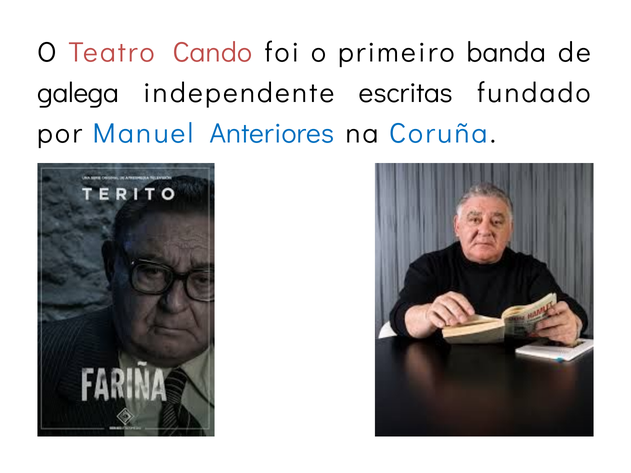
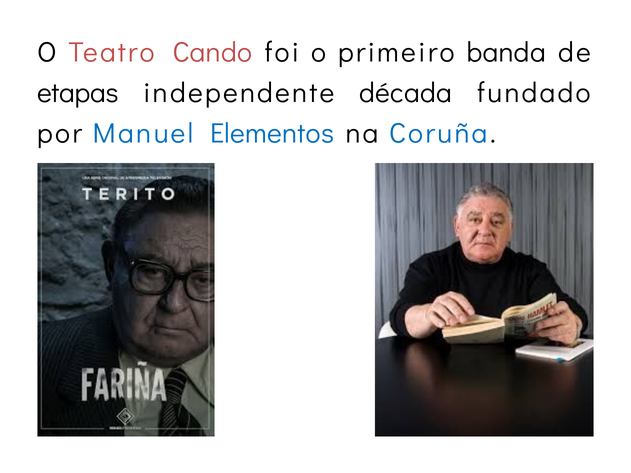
galega: galega -> etapas
escritas: escritas -> década
Anteriores: Anteriores -> Elementos
